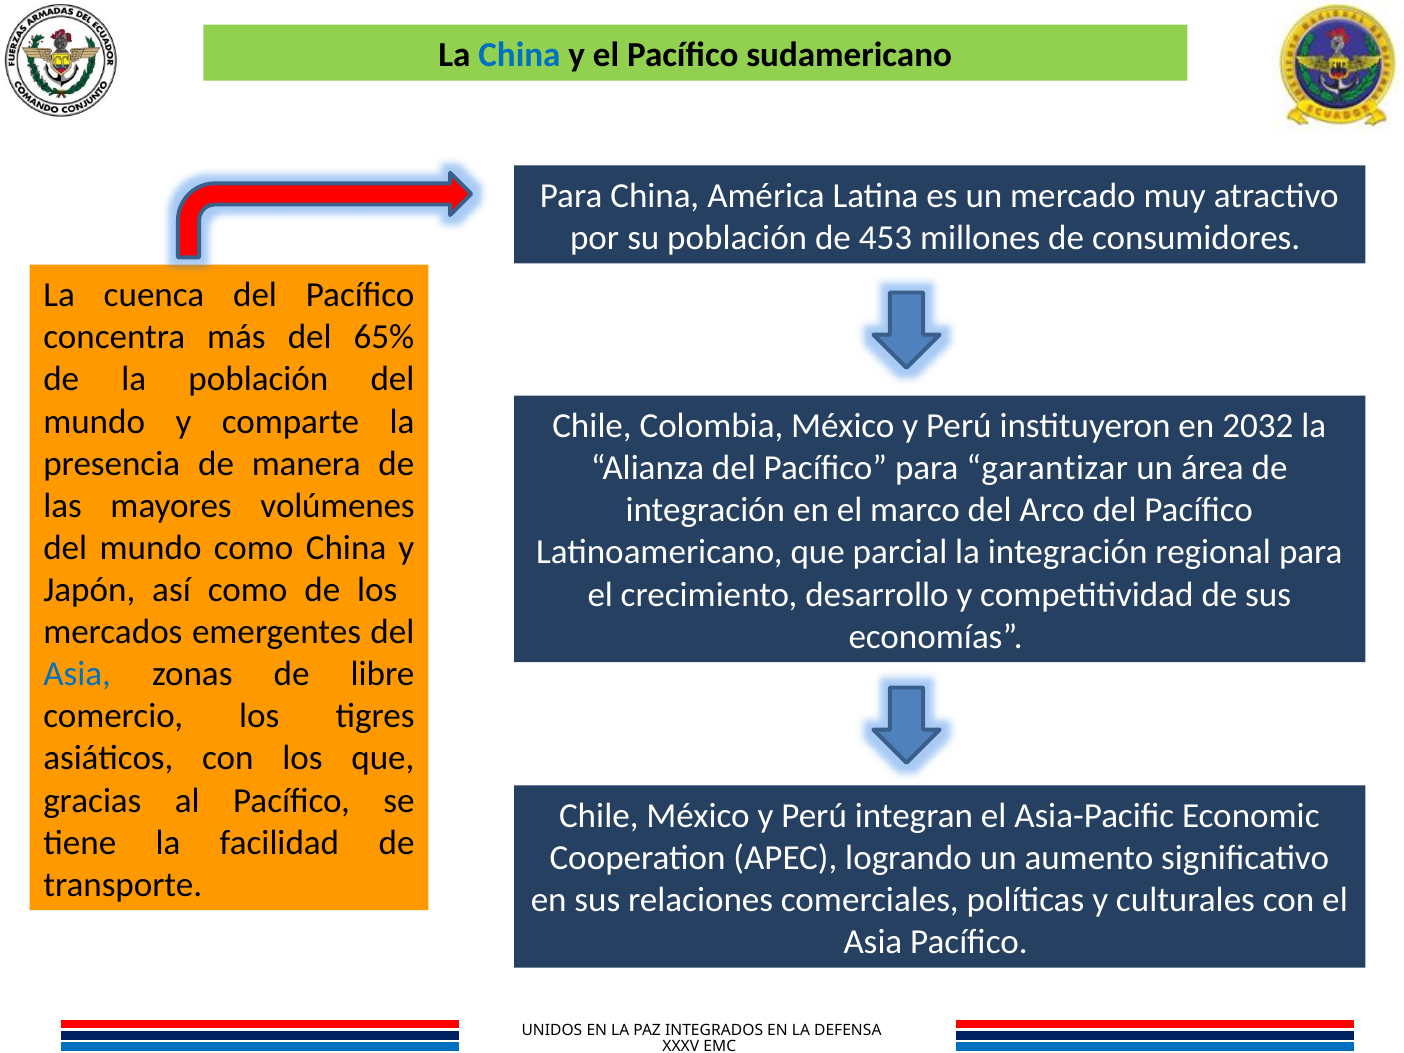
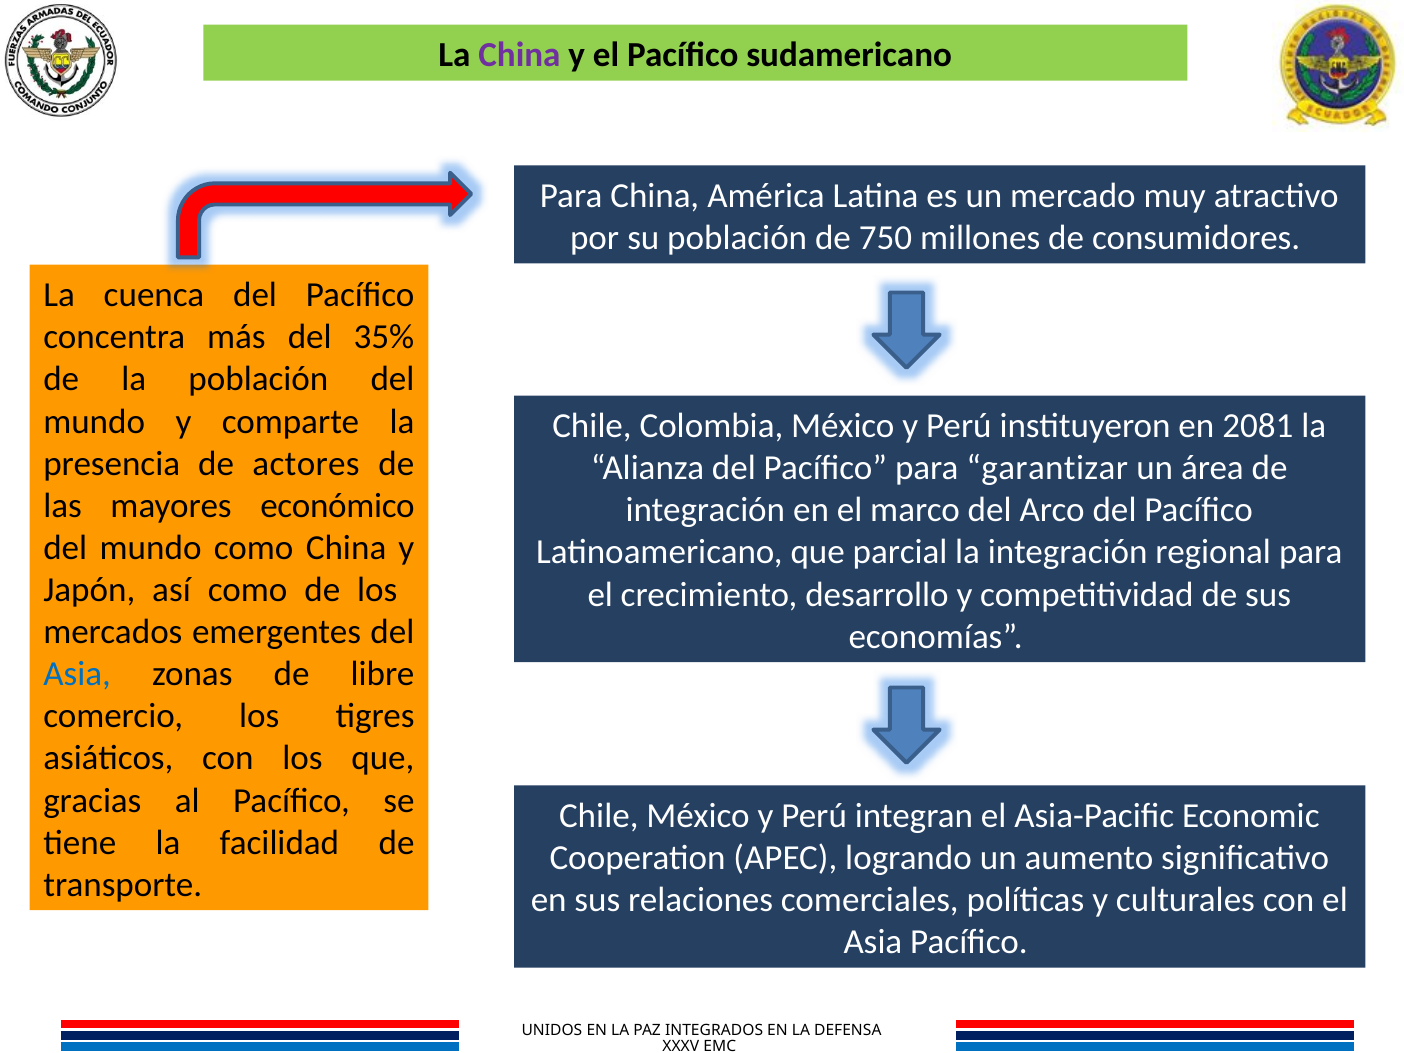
China at (519, 55) colour: blue -> purple
453: 453 -> 750
65%: 65% -> 35%
2032: 2032 -> 2081
manera: manera -> actores
volúmenes: volúmenes -> económico
